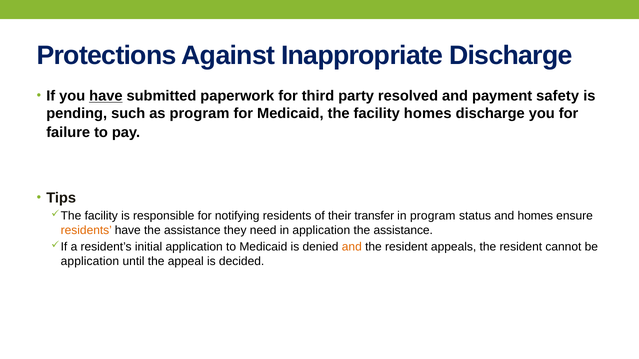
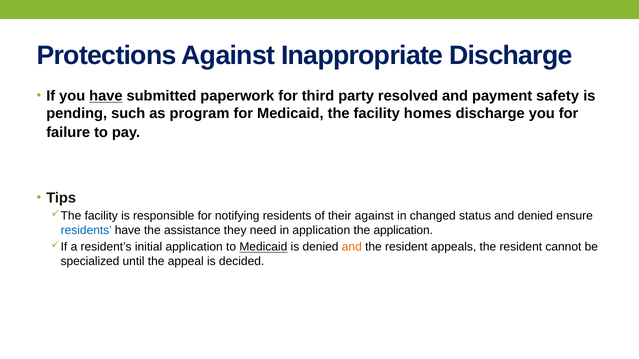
their transfer: transfer -> against
in program: program -> changed
and homes: homes -> denied
residents at (86, 231) colour: orange -> blue
assistance at (403, 231): assistance -> application
Medicaid at (263, 247) underline: none -> present
application at (90, 262): application -> specialized
